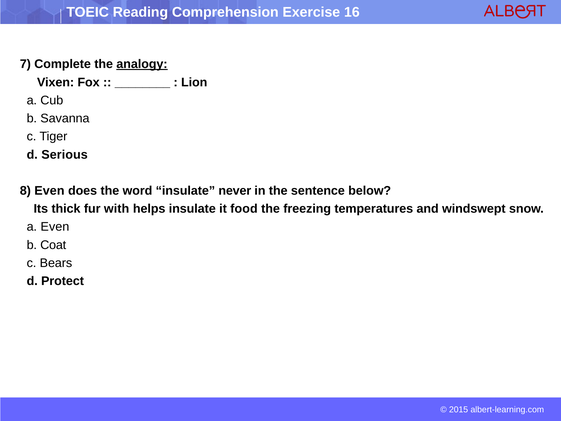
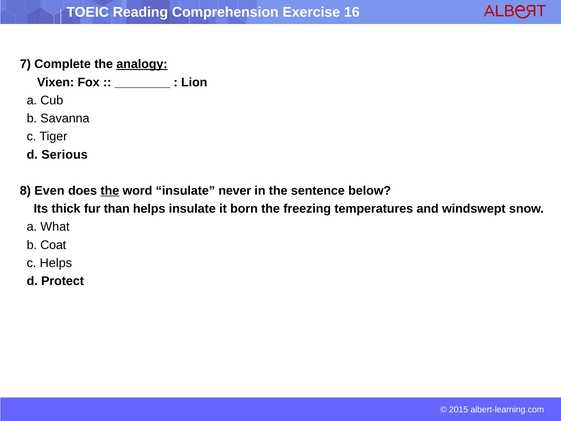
the at (110, 191) underline: none -> present
with: with -> than
food: food -> born
a Even: Even -> What
c Bears: Bears -> Helps
